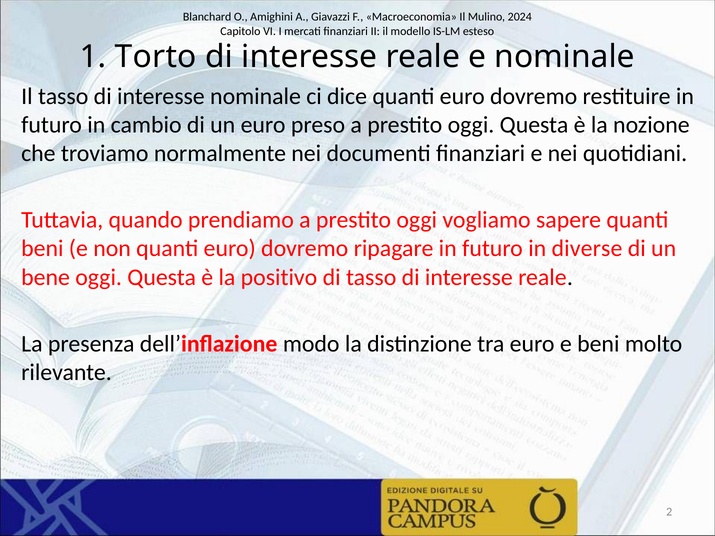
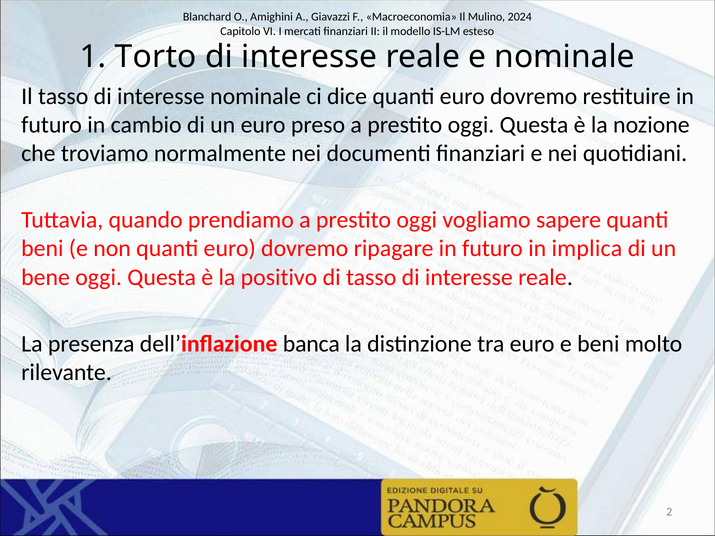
diverse: diverse -> implica
modo: modo -> banca
